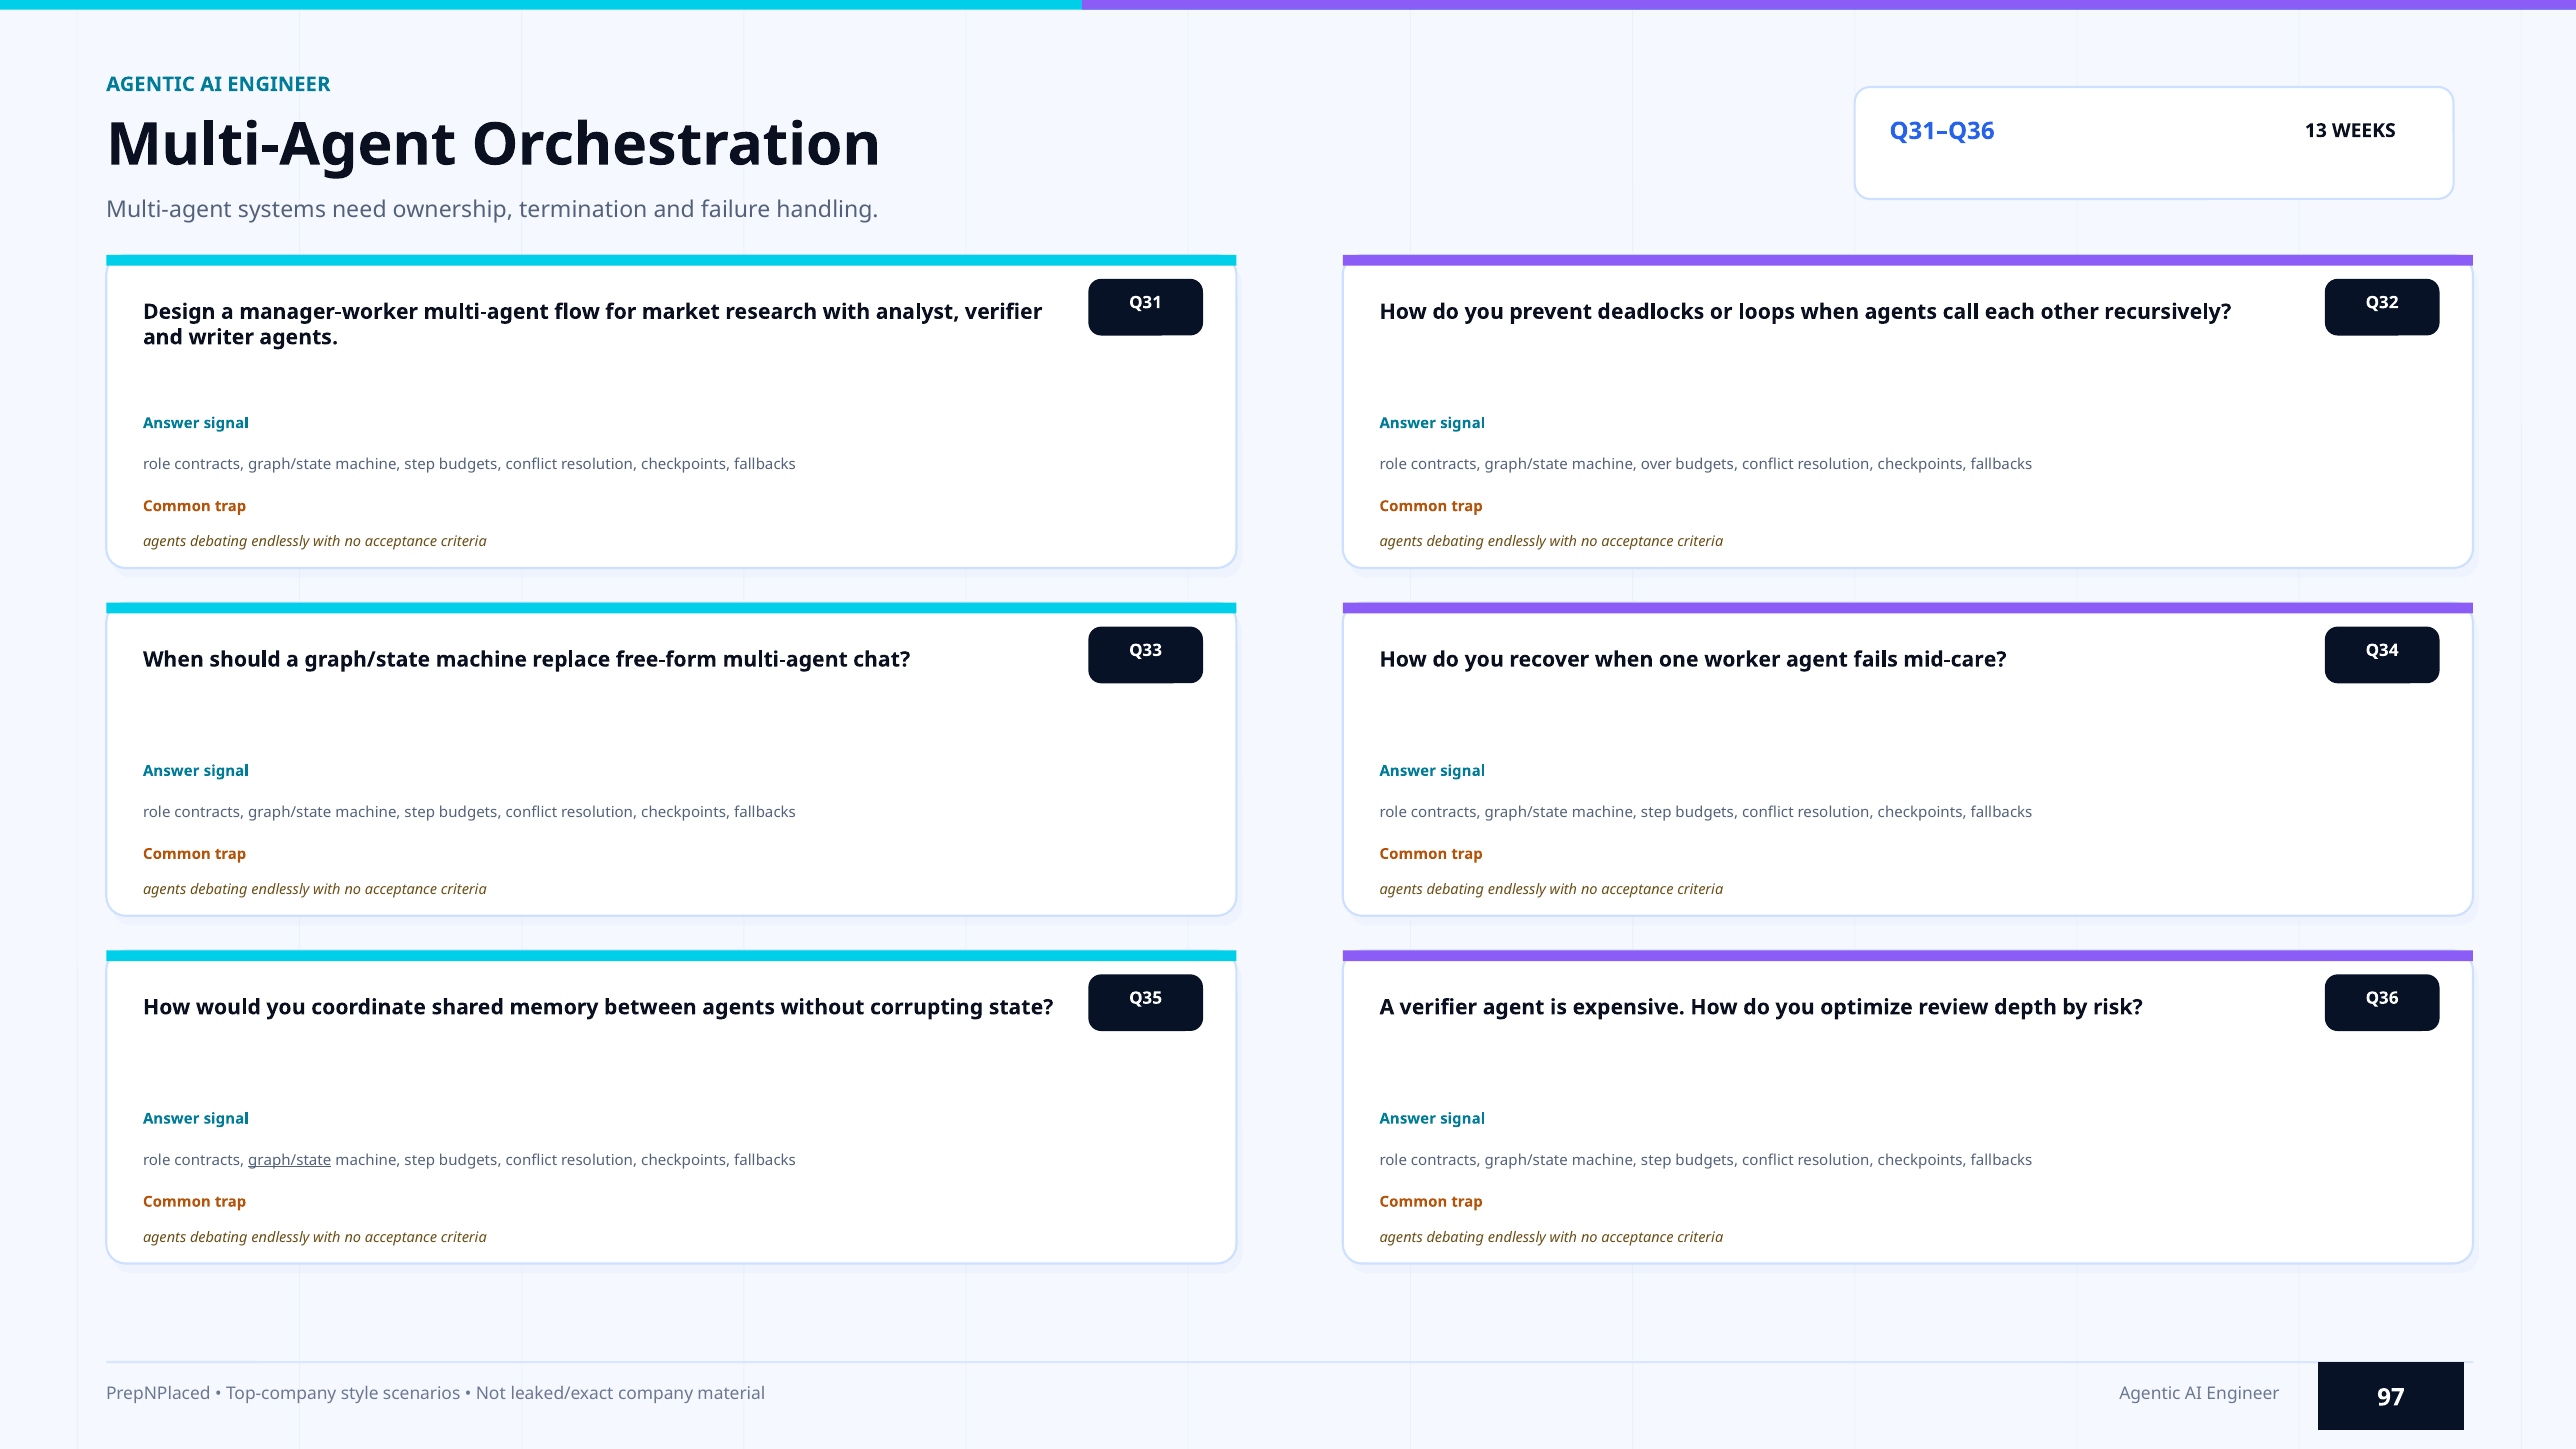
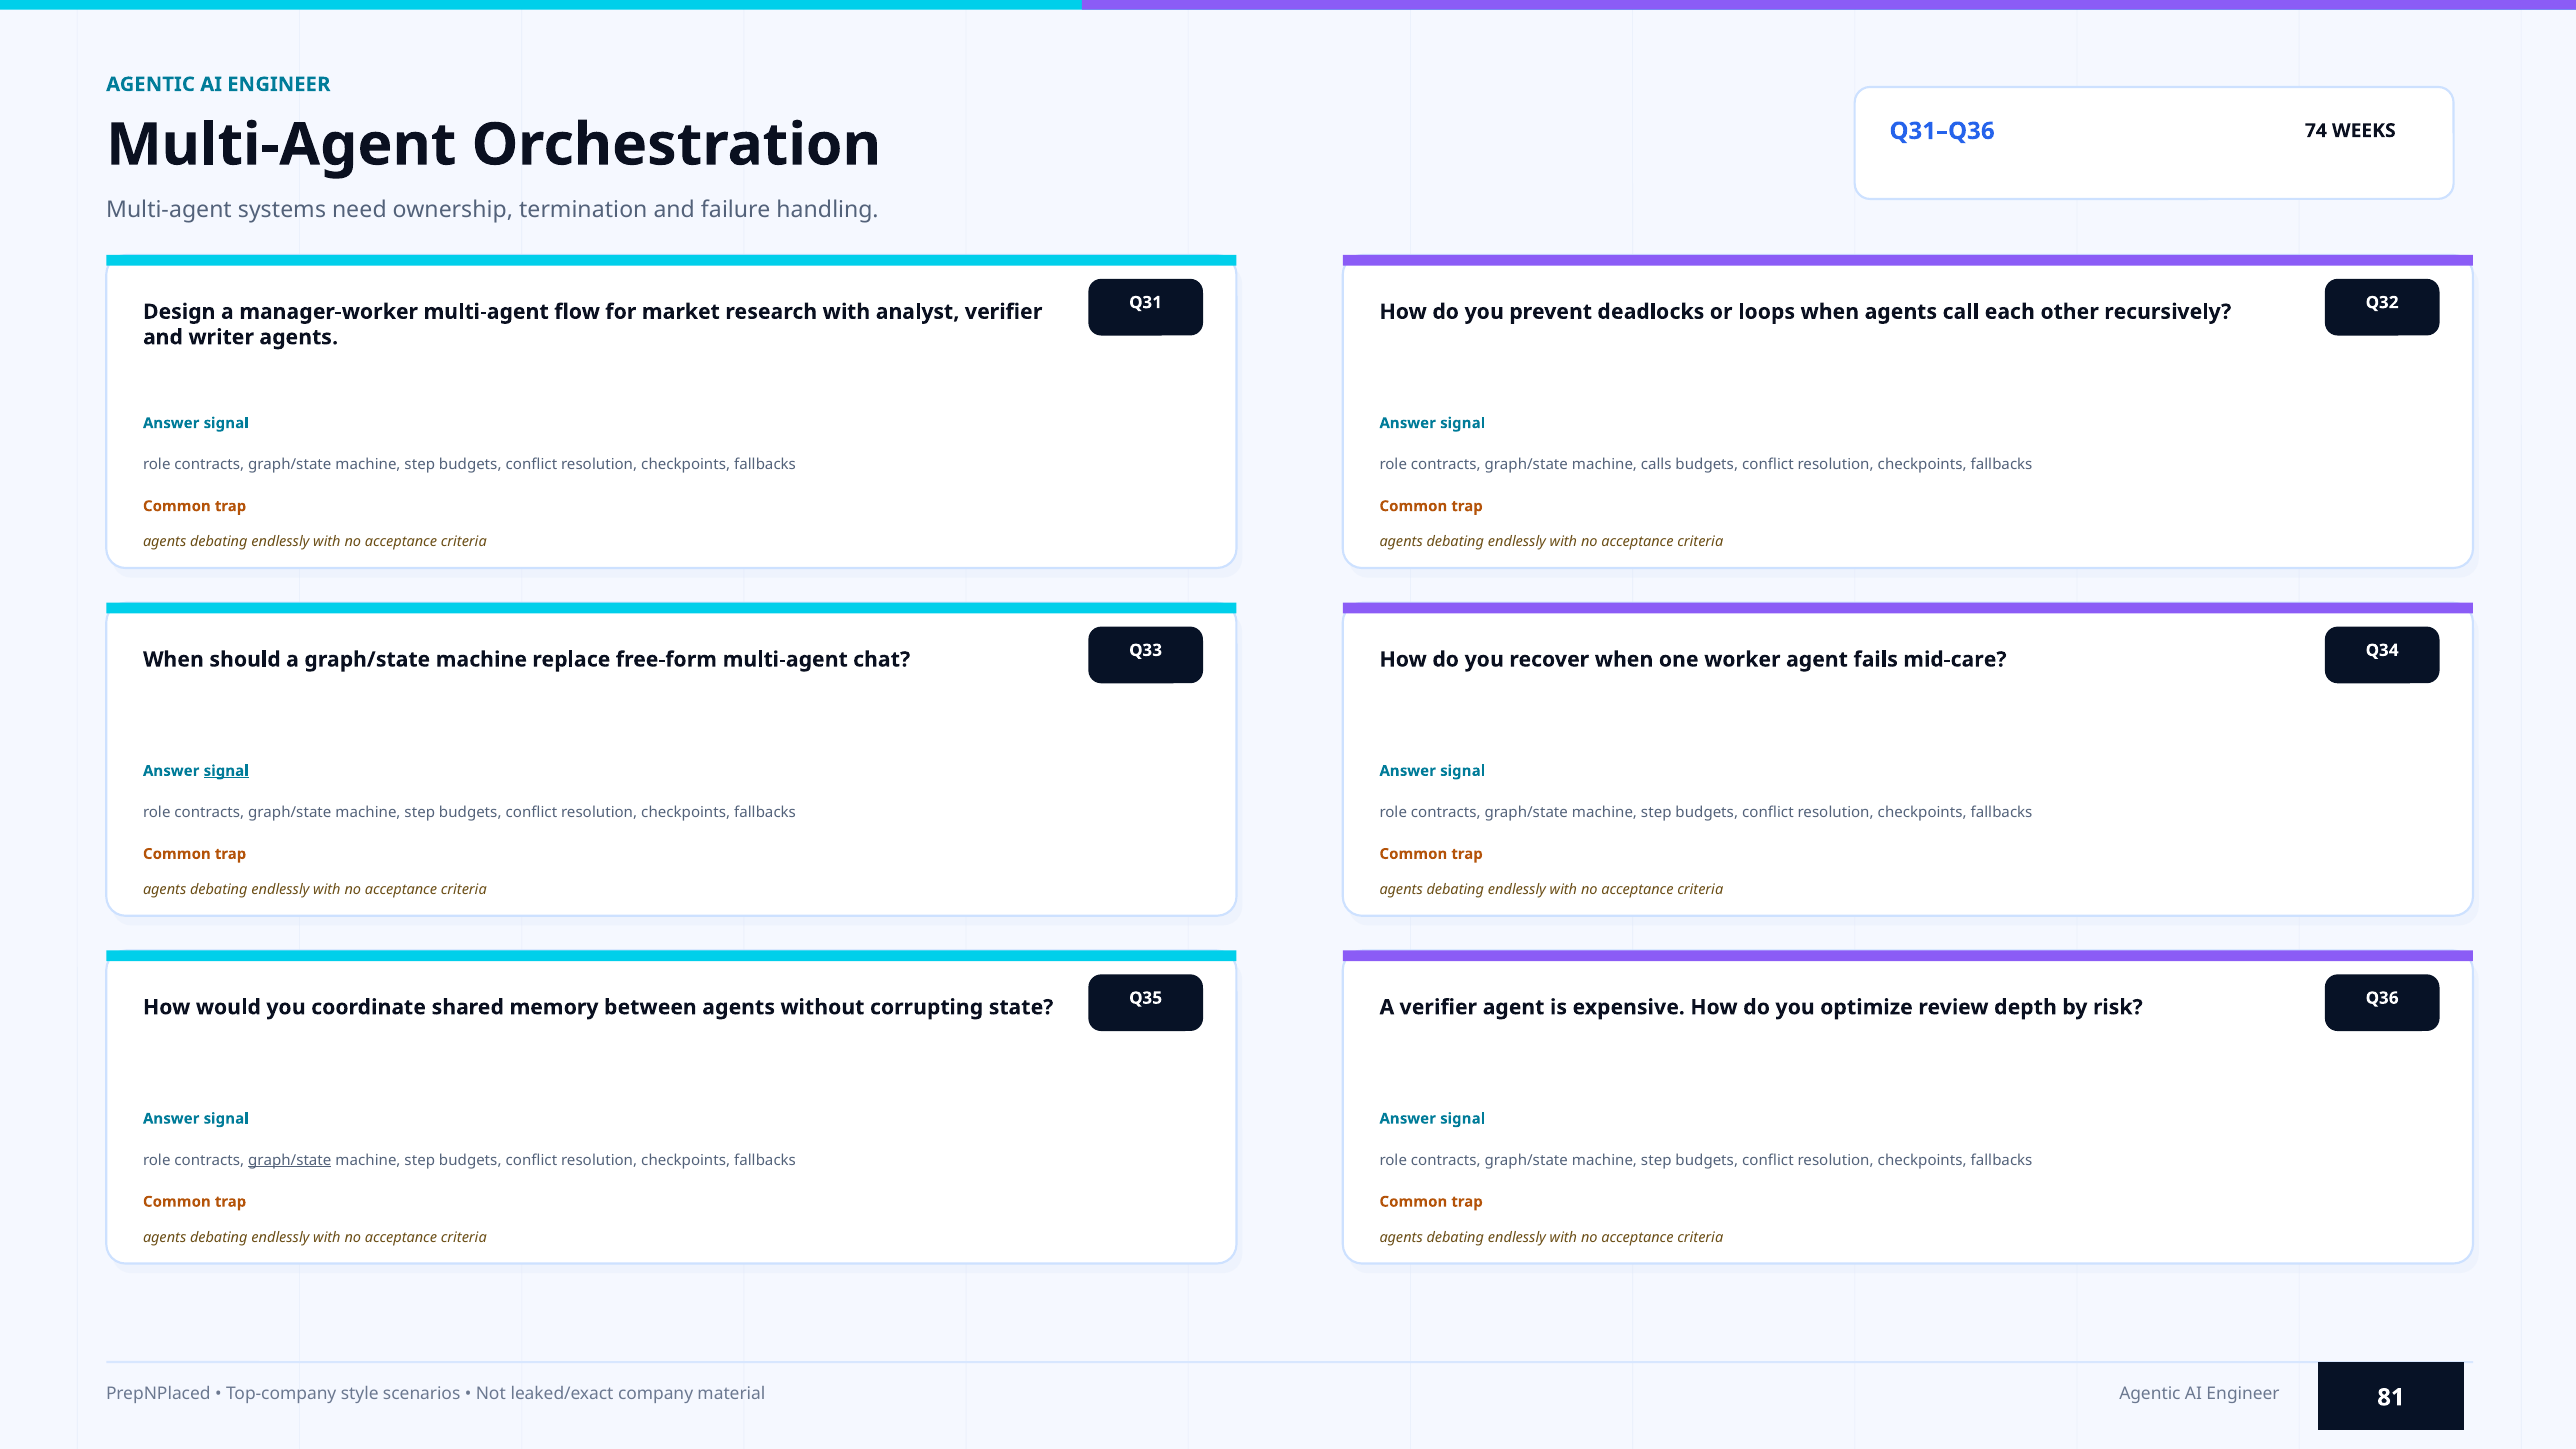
13: 13 -> 74
over: over -> calls
signal at (226, 771) underline: none -> present
97: 97 -> 81
